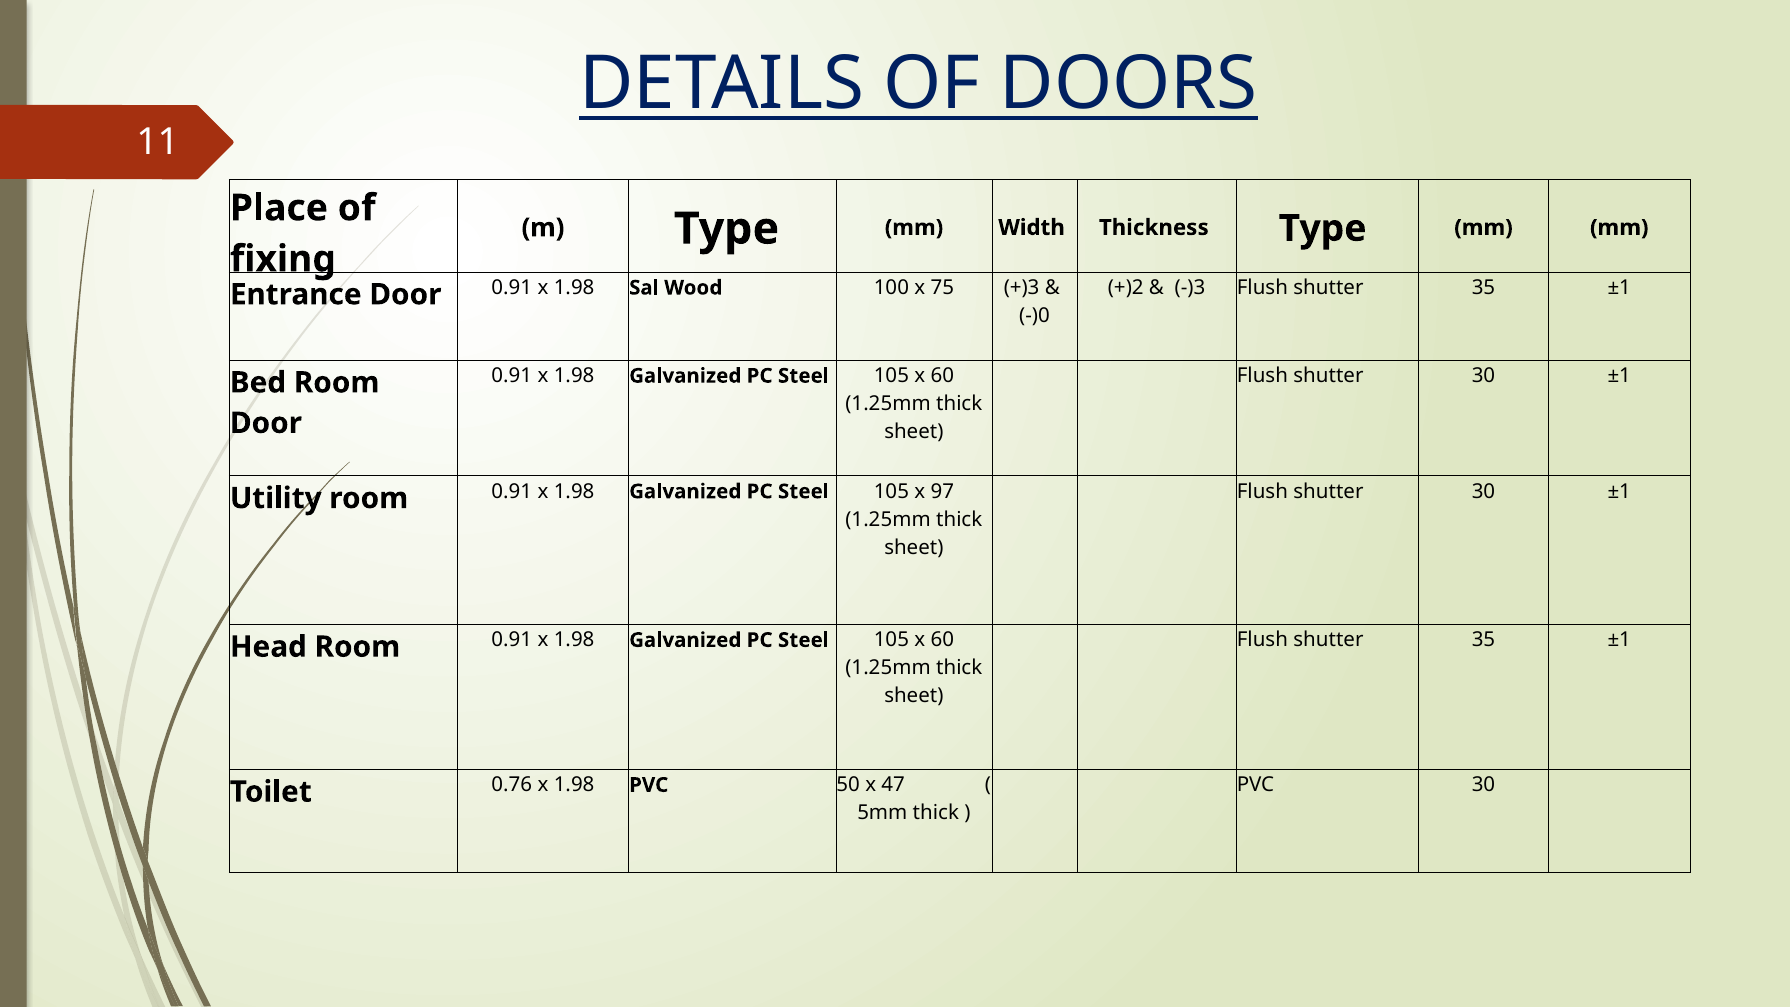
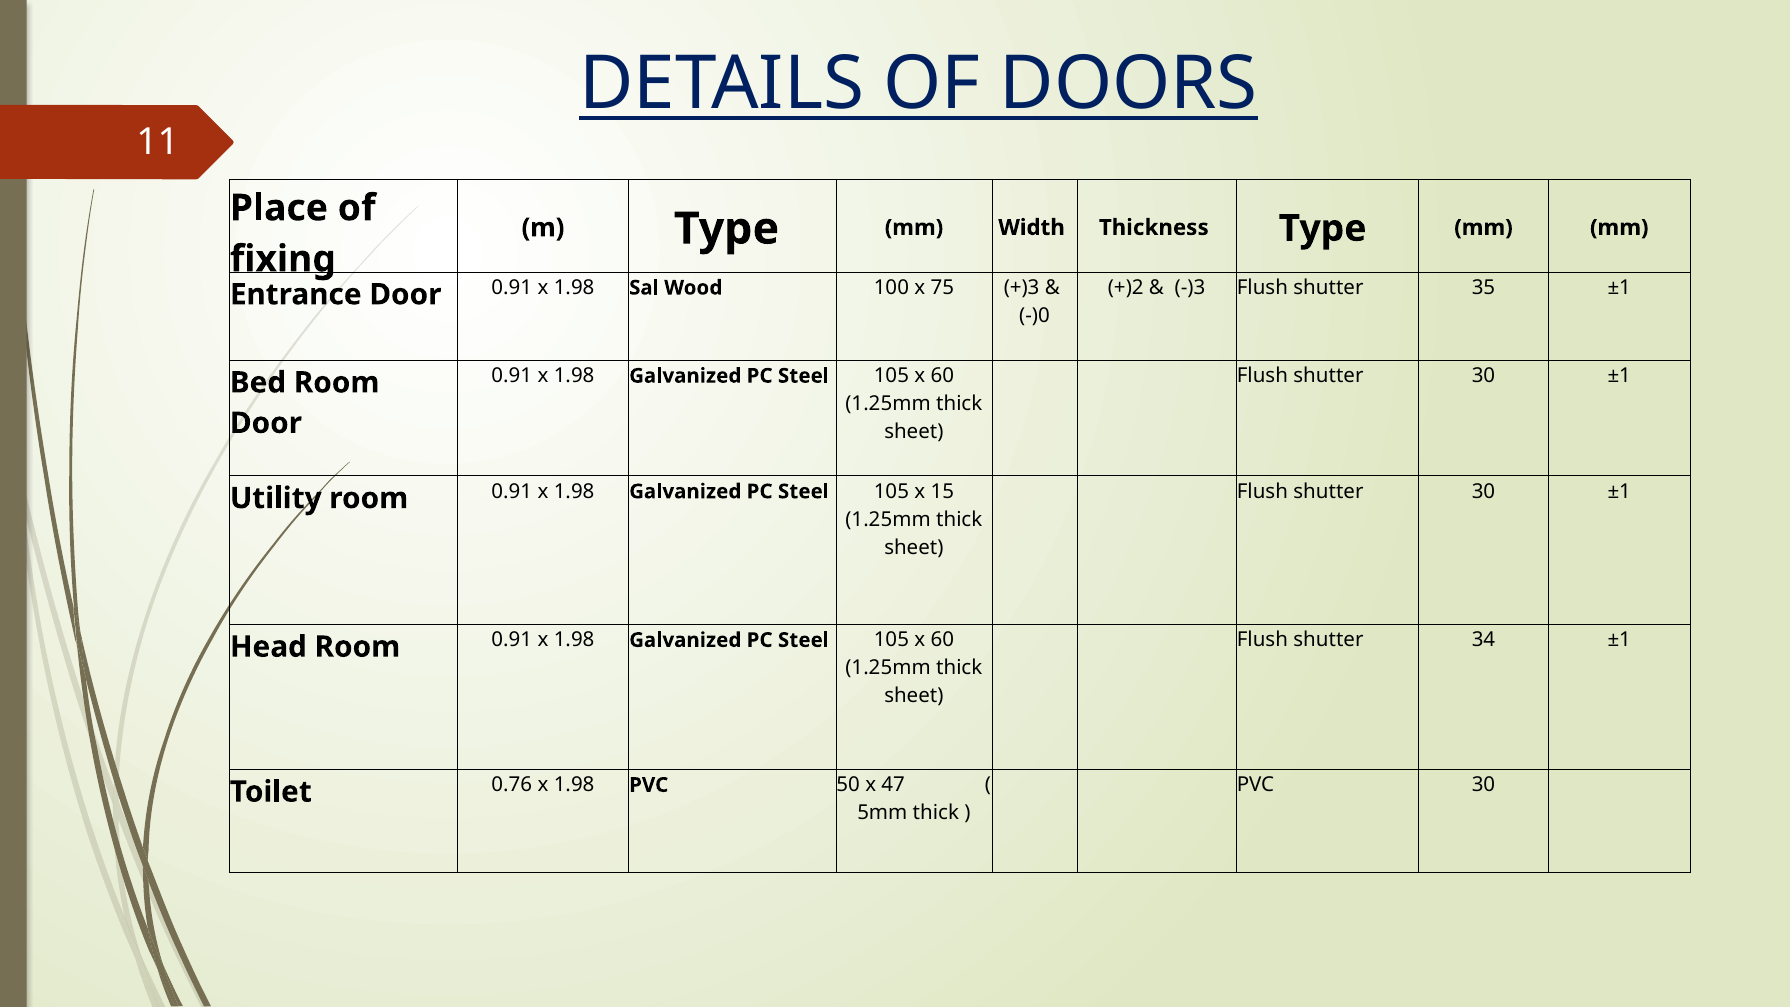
97: 97 -> 15
35 at (1483, 640): 35 -> 34
